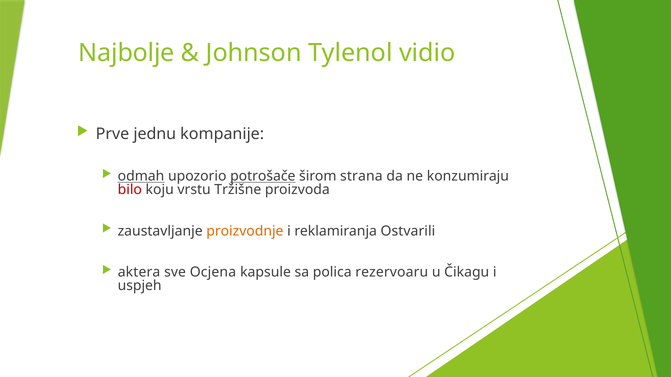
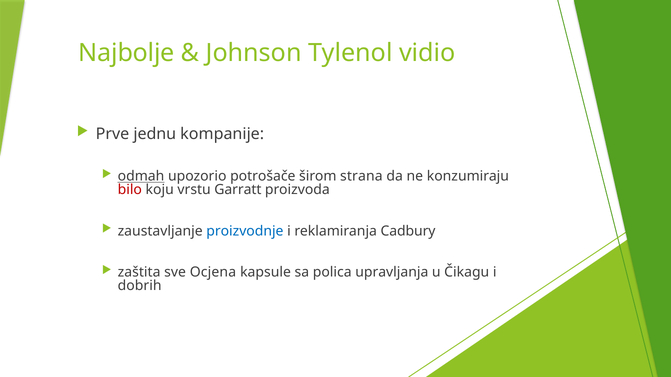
potrošače underline: present -> none
Tržišne: Tržišne -> Garratt
proizvodnje colour: orange -> blue
Ostvarili: Ostvarili -> Cadbury
aktera: aktera -> zaštita
rezervoaru: rezervoaru -> upravljanja
uspjeh: uspjeh -> dobrih
